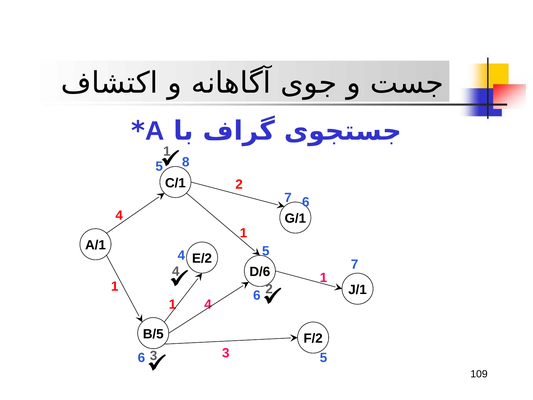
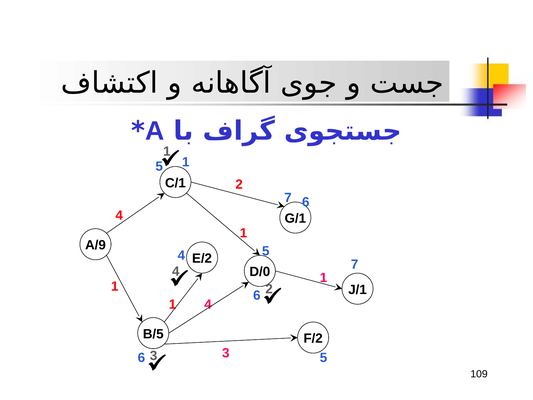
5 8: 8 -> 1
A/1: A/1 -> A/9
D/6: D/6 -> D/0
